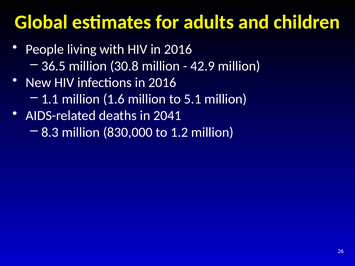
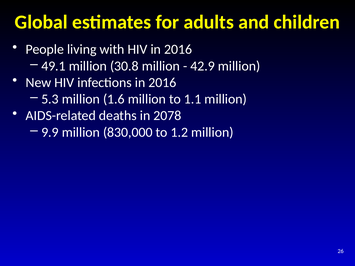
36.5: 36.5 -> 49.1
1.1: 1.1 -> 5.3
5.1: 5.1 -> 1.1
2041: 2041 -> 2078
8.3: 8.3 -> 9.9
